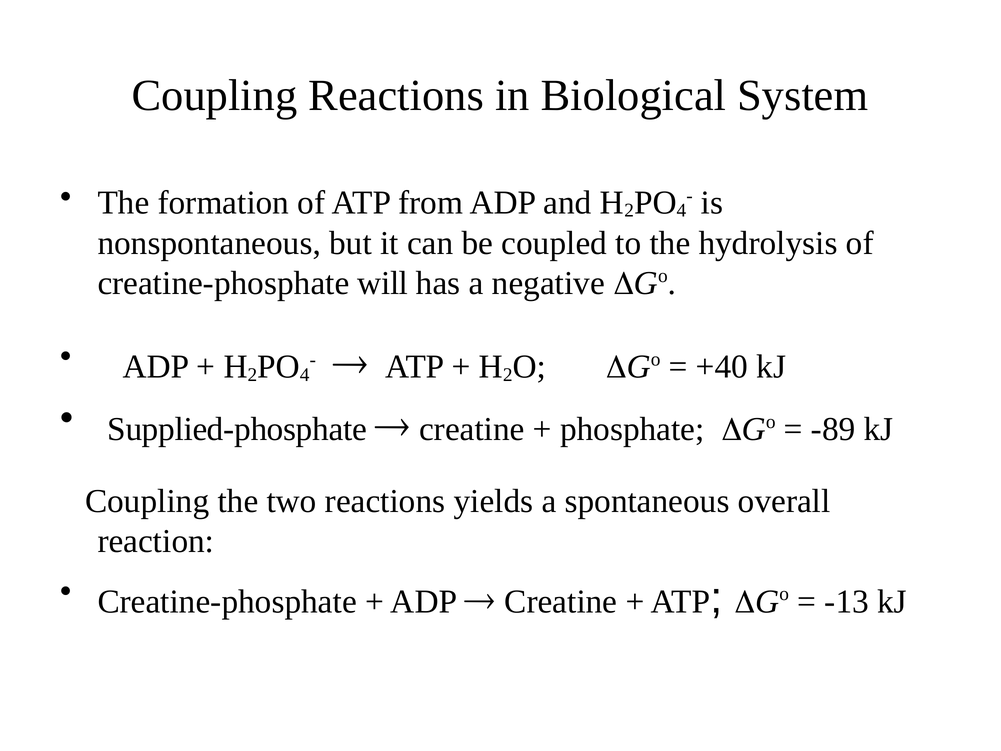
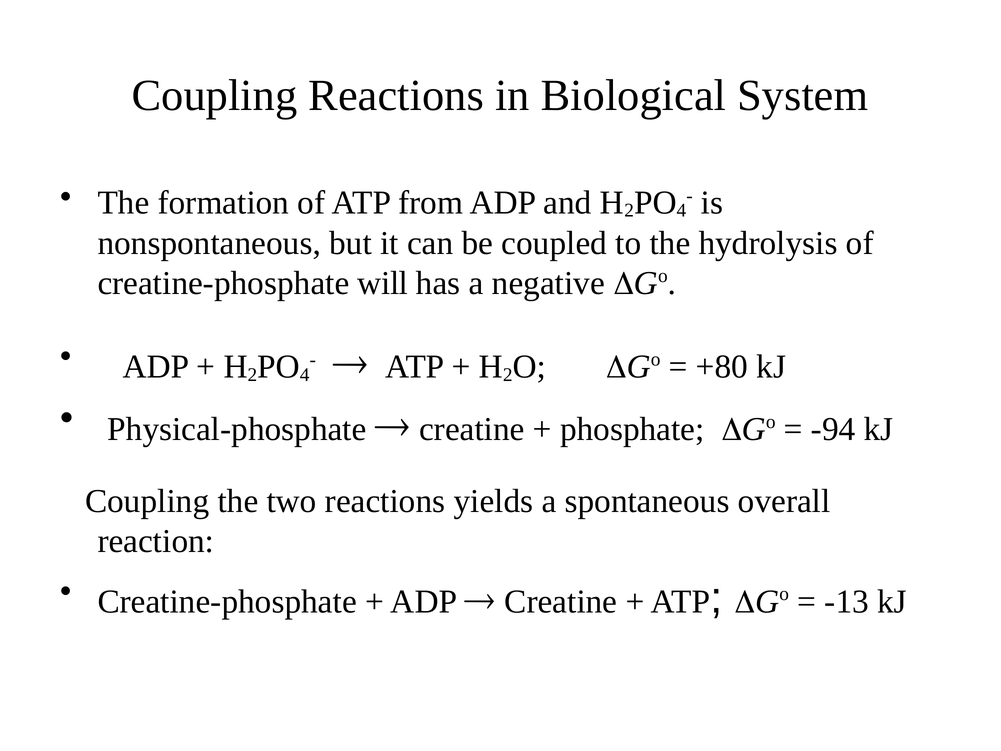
+40: +40 -> +80
Supplied-phosphate: Supplied-phosphate -> Physical-phosphate
-89: -89 -> -94
